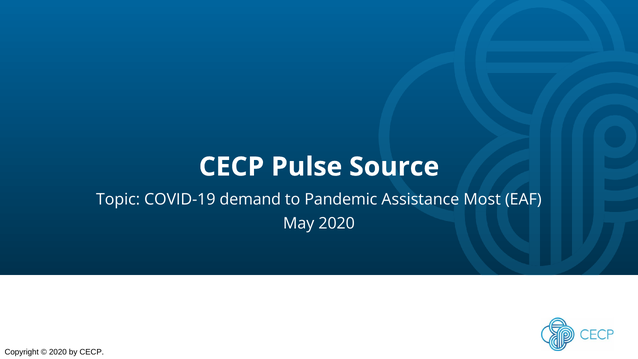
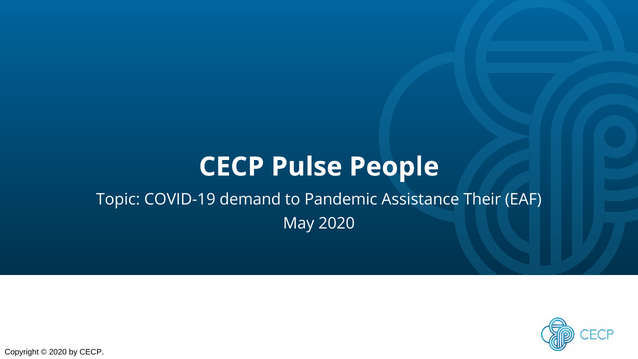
Source: Source -> People
Most: Most -> Their
